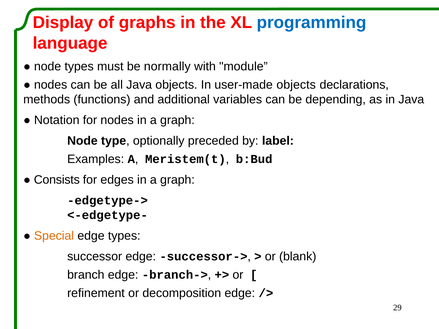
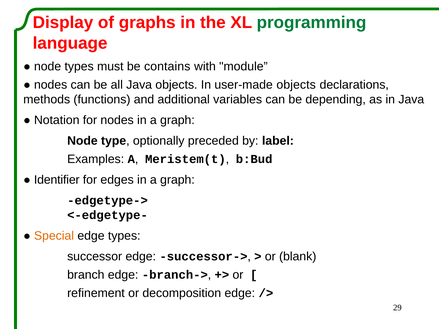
programming colour: blue -> green
normally: normally -> contains
Consists: Consists -> Identifier
